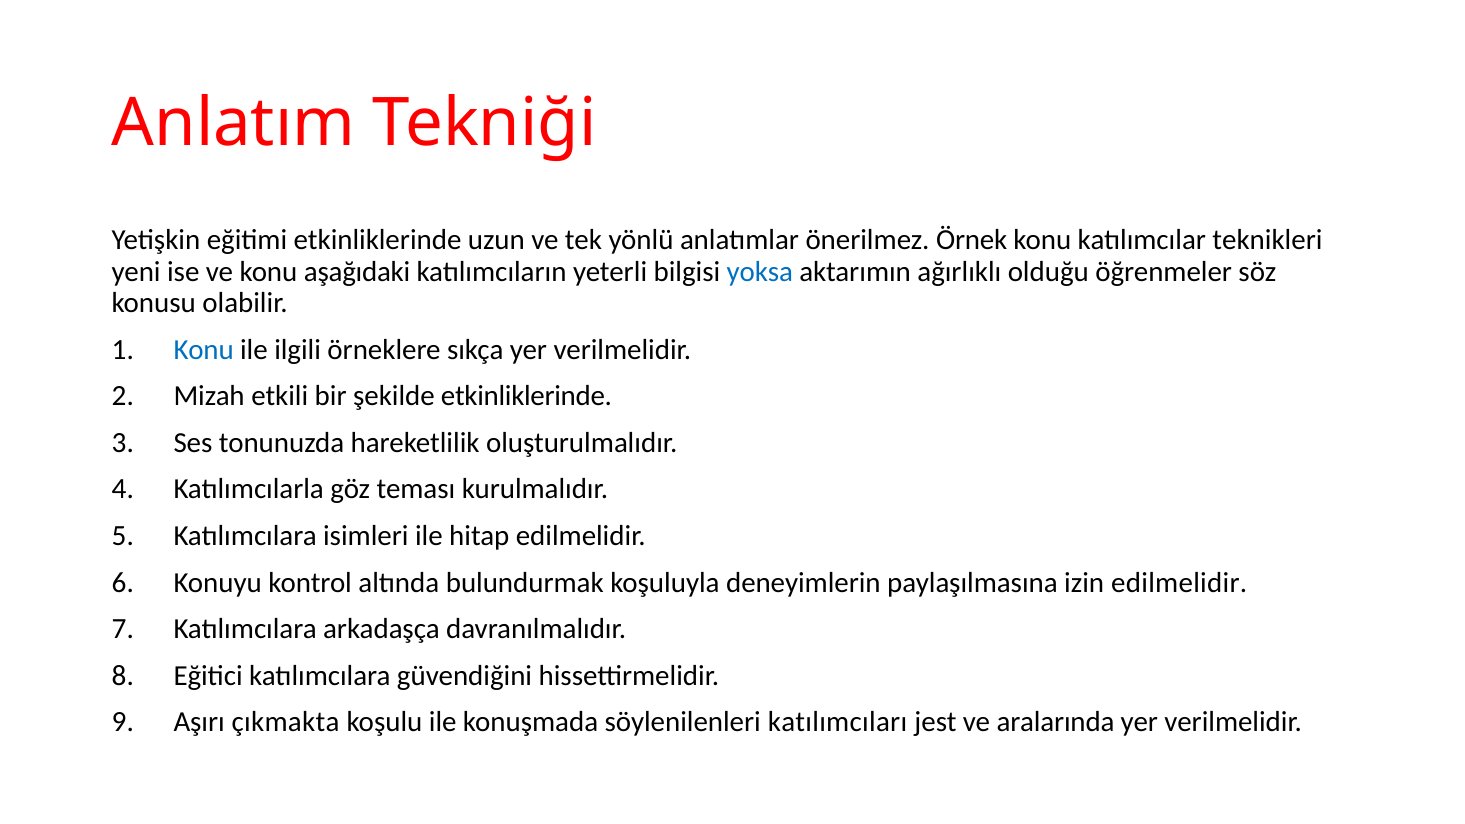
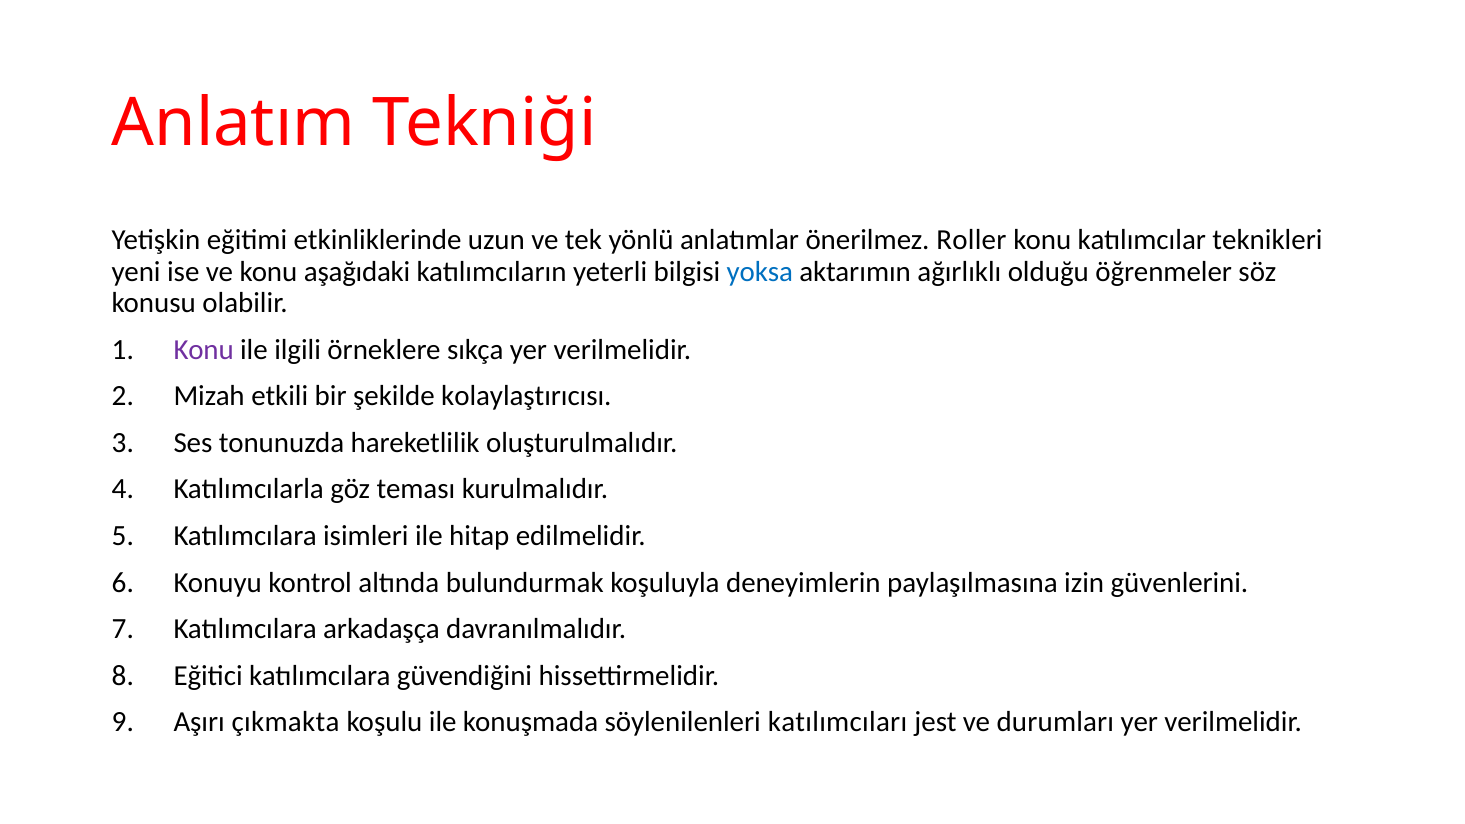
Örnek: Örnek -> Roller
Konu at (204, 350) colour: blue -> purple
şekilde etkinliklerinde: etkinliklerinde -> kolaylaştırıcısı
izin edilmelidir: edilmelidir -> güvenlerini
aralarında: aralarında -> durumları
